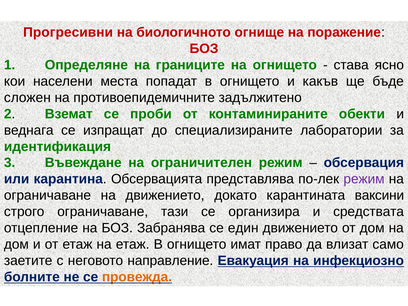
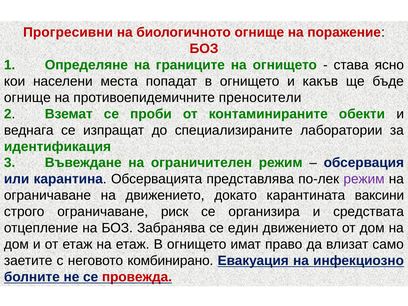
сложен at (27, 98): сложен -> огнище
задължитено: задължитено -> преносители
тази: тази -> риск
направление: направление -> комбинирано
провежда colour: orange -> red
